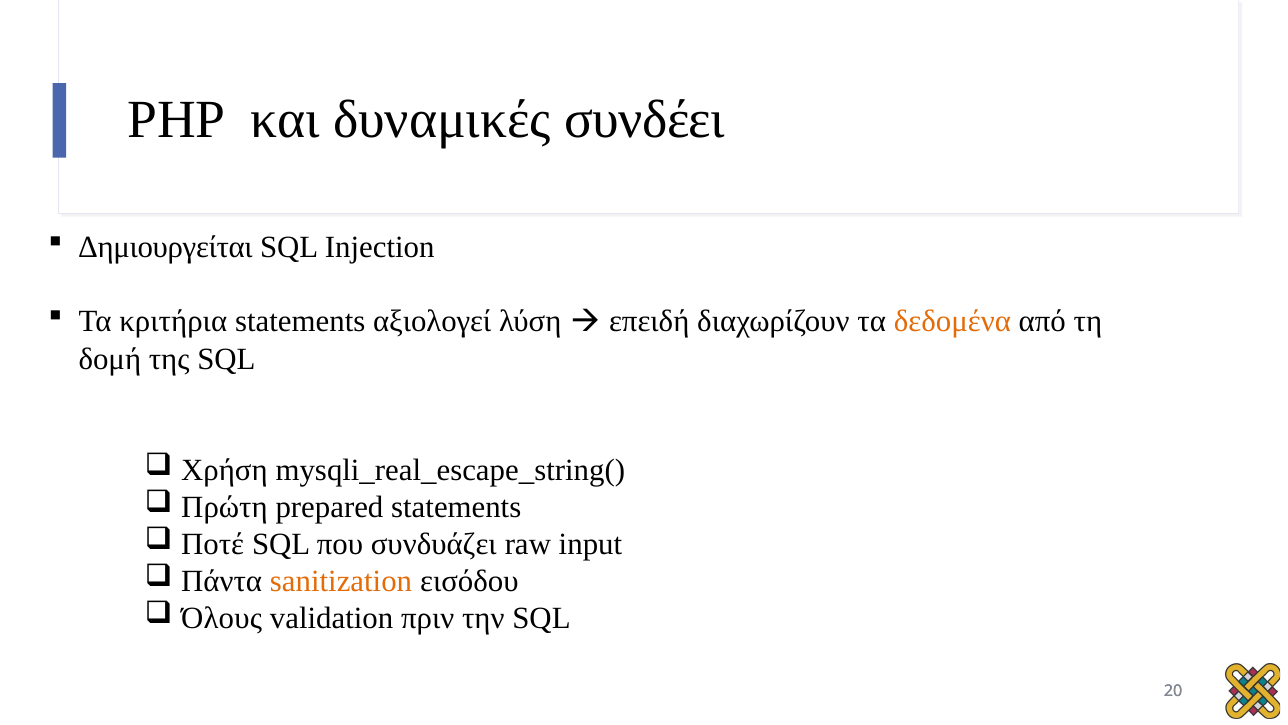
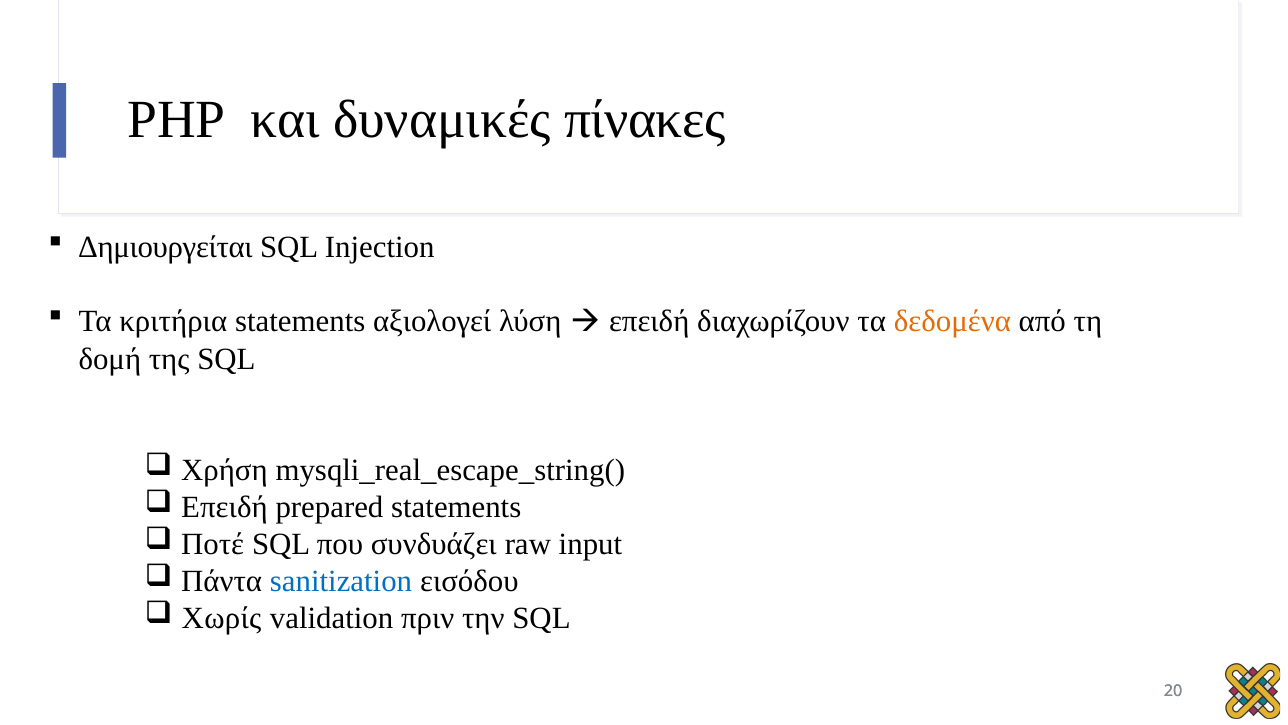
συνδέει: συνδέει -> πίνακες
Πρώτη at (224, 507): Πρώτη -> Επειδή
sanitization colour: orange -> blue
Όλους: Όλους -> Χωρίς
